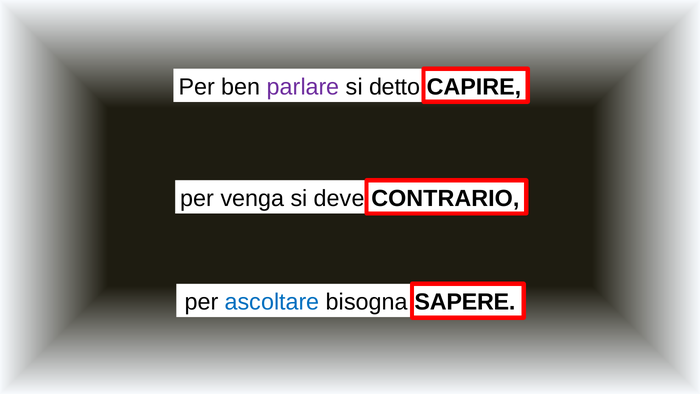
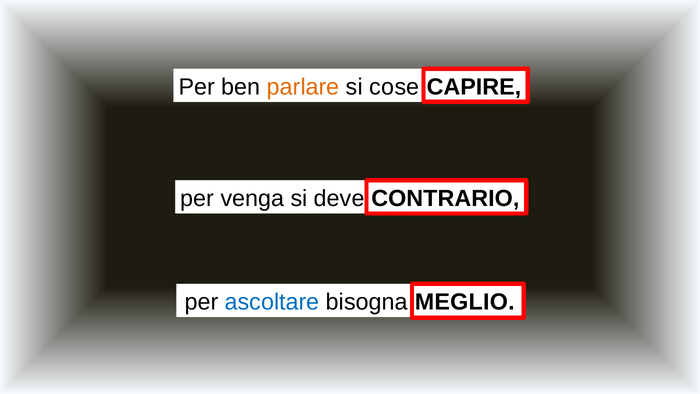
parlare colour: purple -> orange
detto: detto -> cose
SAPERE: SAPERE -> MEGLIO
